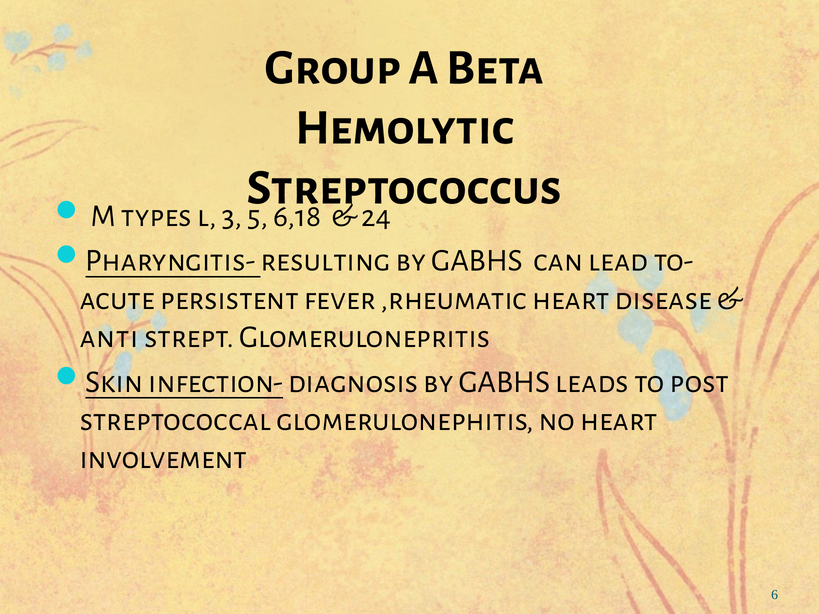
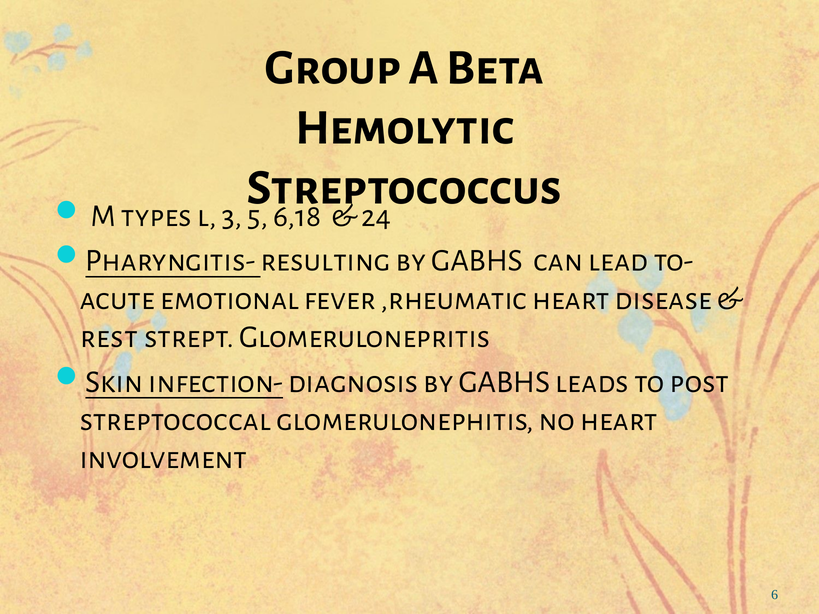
persistent: persistent -> emotional
anti: anti -> rest
